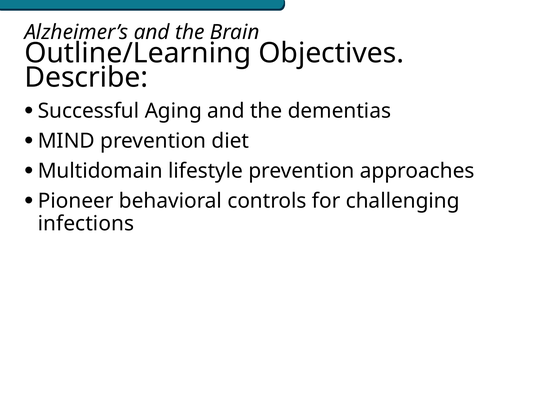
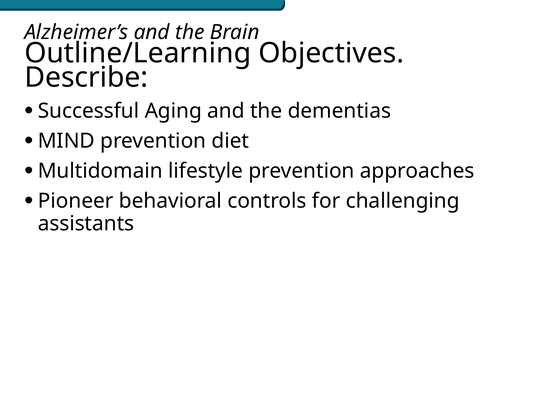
infections: infections -> assistants
